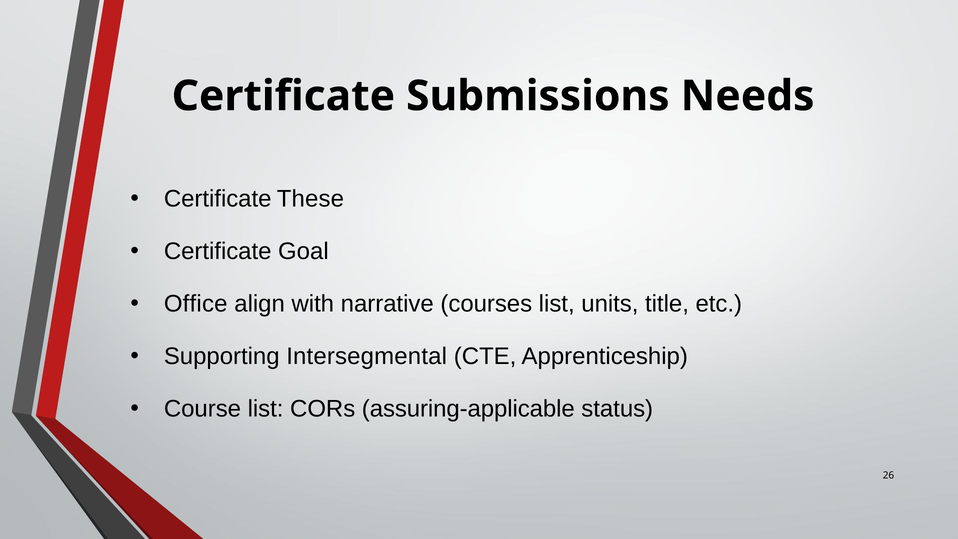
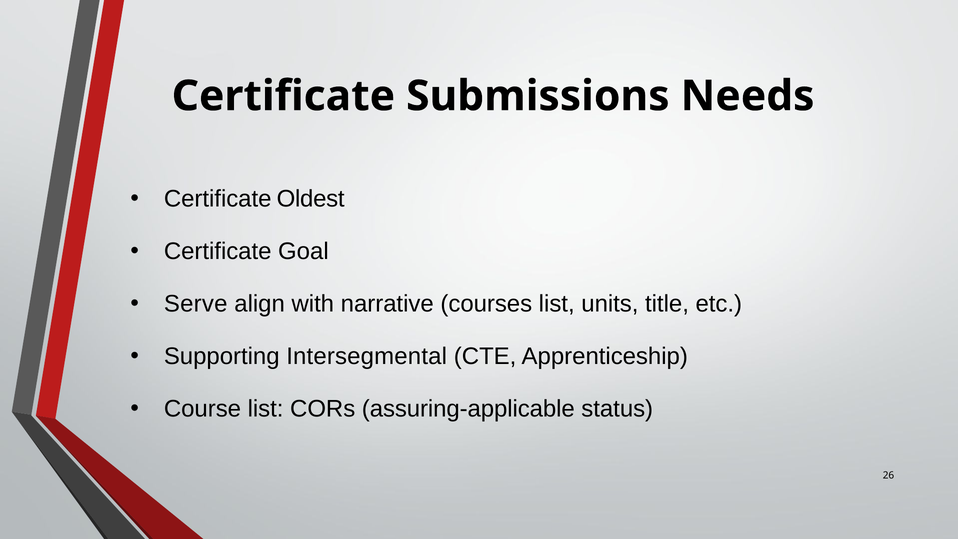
These: These -> Oldest
Office: Office -> Serve
